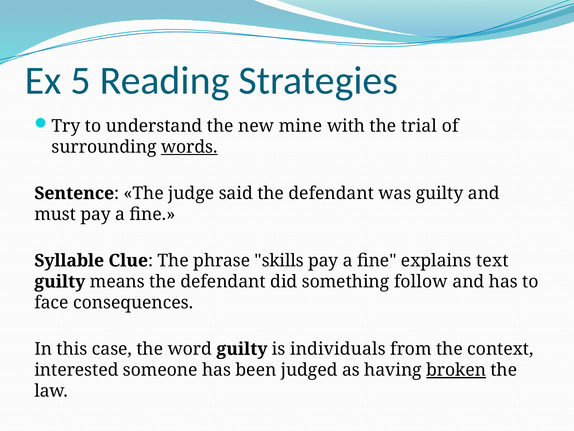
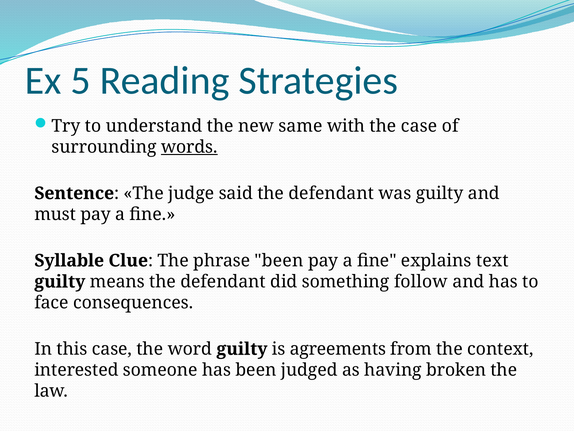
mine: mine -> same
the trial: trial -> case
phrase skills: skills -> been
individuals: individuals -> agreements
broken underline: present -> none
